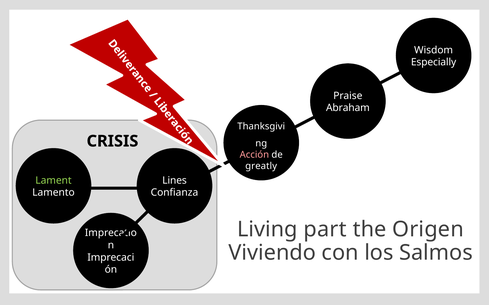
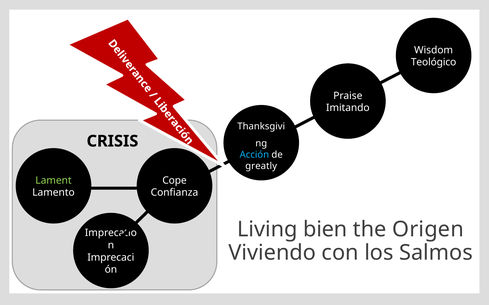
Especially: Especially -> Teológico
Abraham: Abraham -> Imitando
Acción colour: pink -> light blue
Lines: Lines -> Cope
part: part -> bien
